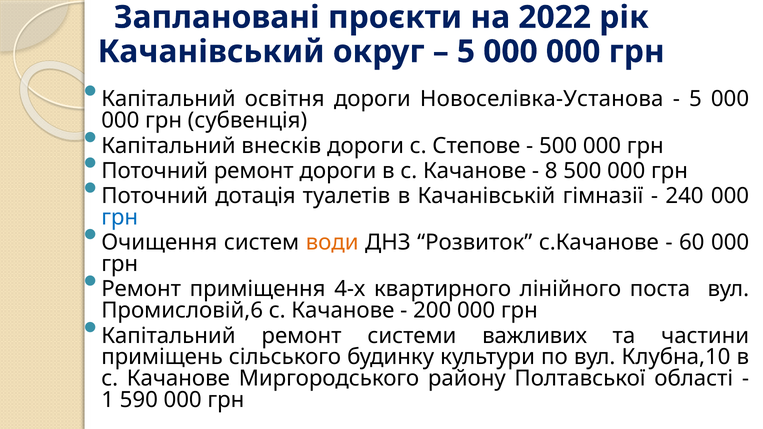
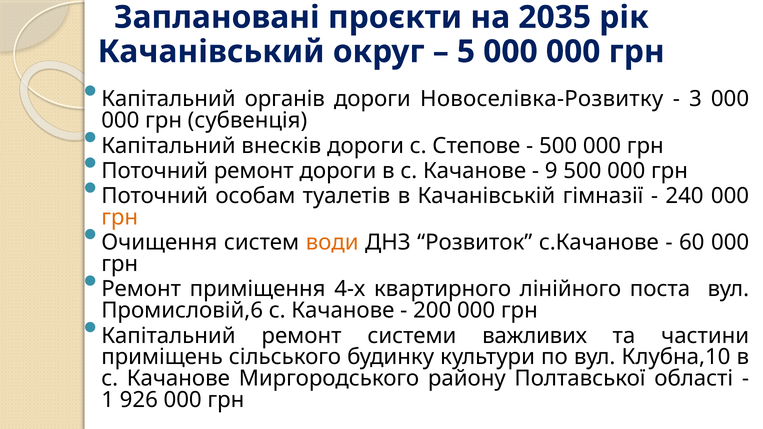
2022: 2022 -> 2035
освітня: освітня -> органів
Новоселівка-Установа: Новоселівка-Установа -> Новоселівка-Розвитку
5 at (695, 99): 5 -> 3
8: 8 -> 9
дотація: дотація -> особам
грн at (120, 217) colour: blue -> orange
590: 590 -> 926
